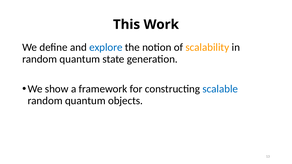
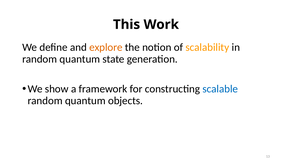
explore colour: blue -> orange
